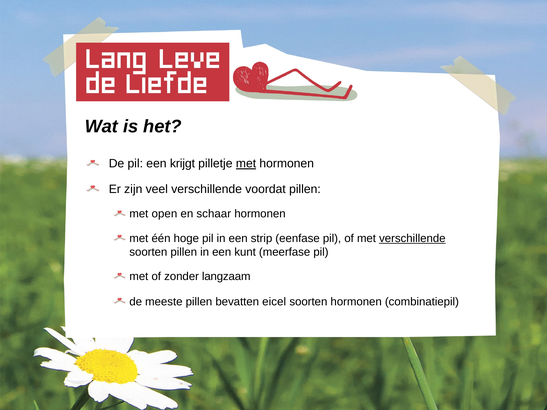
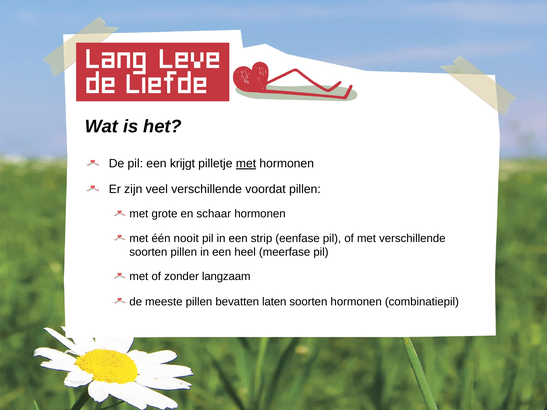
open: open -> grote
hoge: hoge -> nooit
verschillende at (412, 238) underline: present -> none
kunt: kunt -> heel
eicel: eicel -> laten
